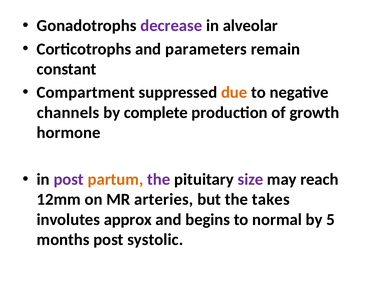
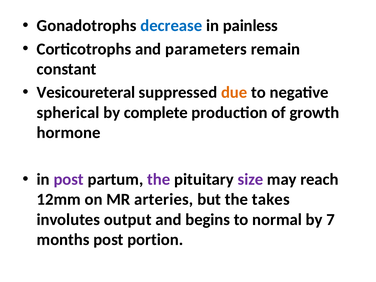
decrease colour: purple -> blue
alveolar: alveolar -> painless
Compartment: Compartment -> Vesicoureteral
channels: channels -> spherical
partum colour: orange -> black
approx: approx -> output
5: 5 -> 7
systolic: systolic -> portion
